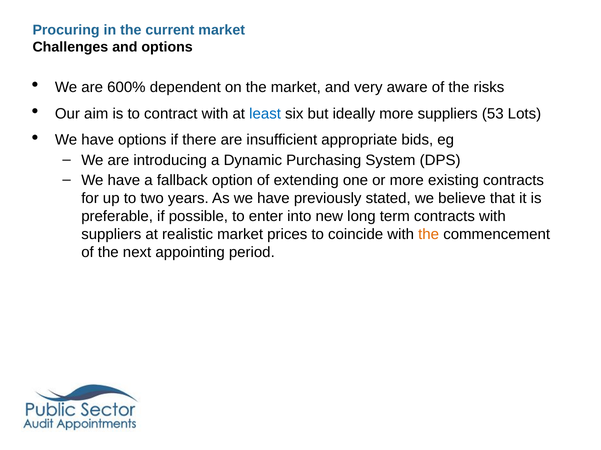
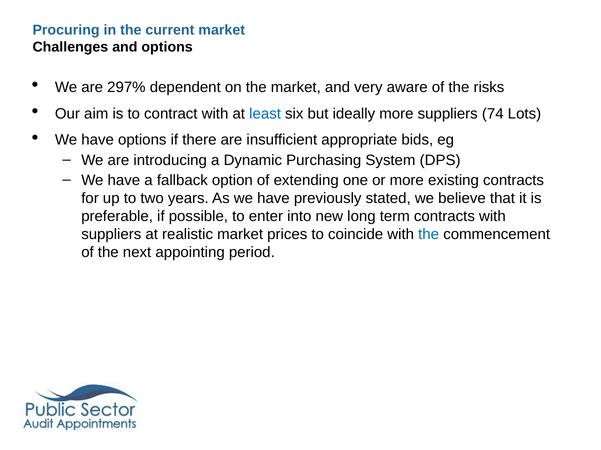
600%: 600% -> 297%
53: 53 -> 74
the at (429, 234) colour: orange -> blue
